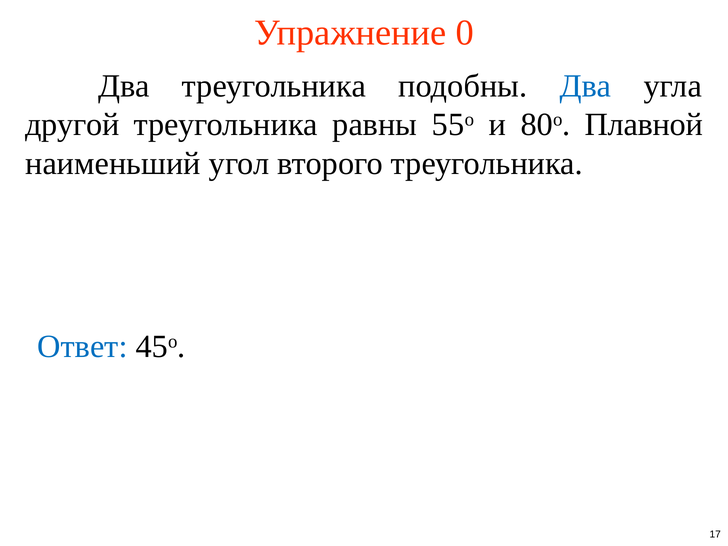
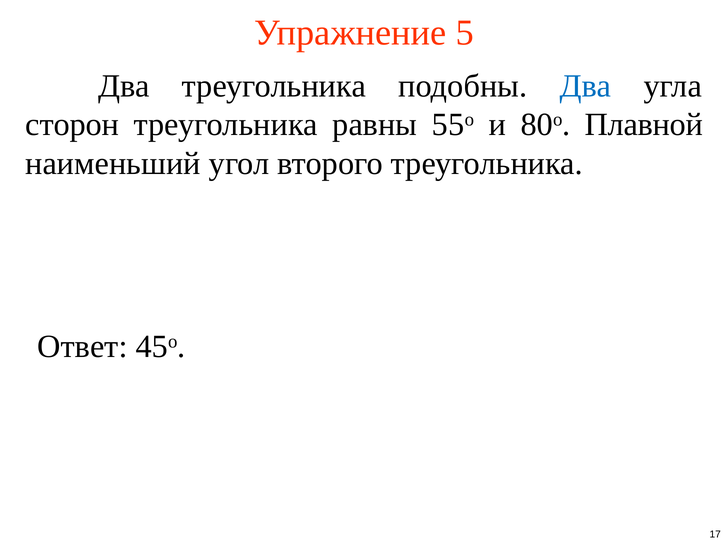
0: 0 -> 5
другой: другой -> сторон
Ответ colour: blue -> black
